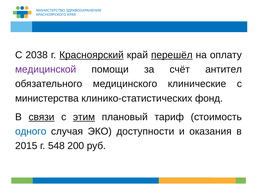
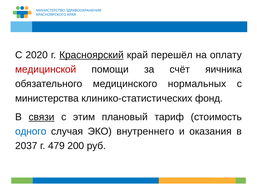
2038: 2038 -> 2020
перешёл underline: present -> none
медицинской colour: purple -> red
антител: антител -> яичника
клинические: клинические -> нормальных
этим underline: present -> none
доступности: доступности -> внутреннего
2015: 2015 -> 2037
548: 548 -> 479
